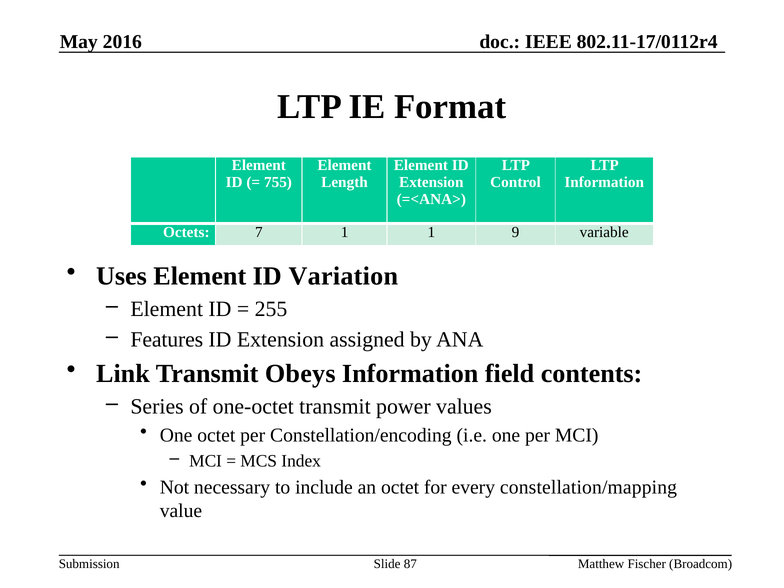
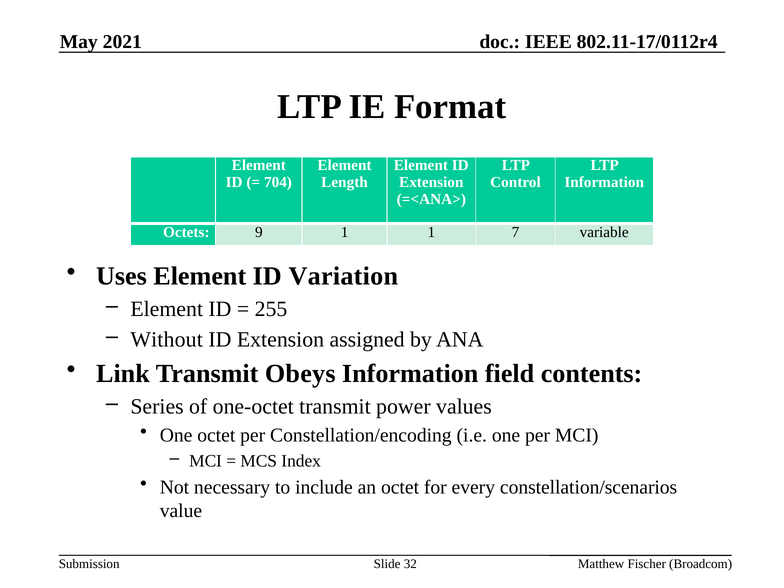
2016: 2016 -> 2021
755: 755 -> 704
7: 7 -> 9
9: 9 -> 7
Features: Features -> Without
constellation/mapping: constellation/mapping -> constellation/scenarios
87: 87 -> 32
